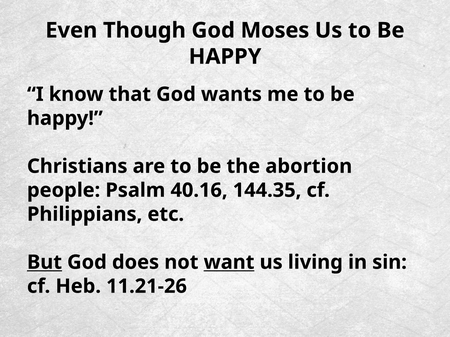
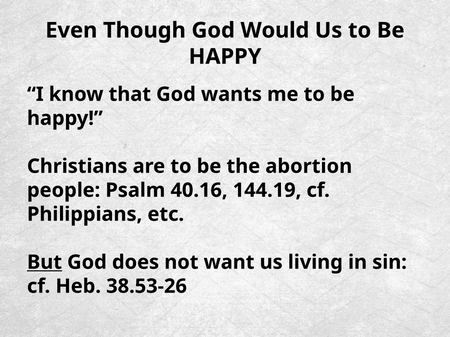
Moses: Moses -> Would
144.35: 144.35 -> 144.19
want underline: present -> none
11.21-26: 11.21-26 -> 38.53-26
